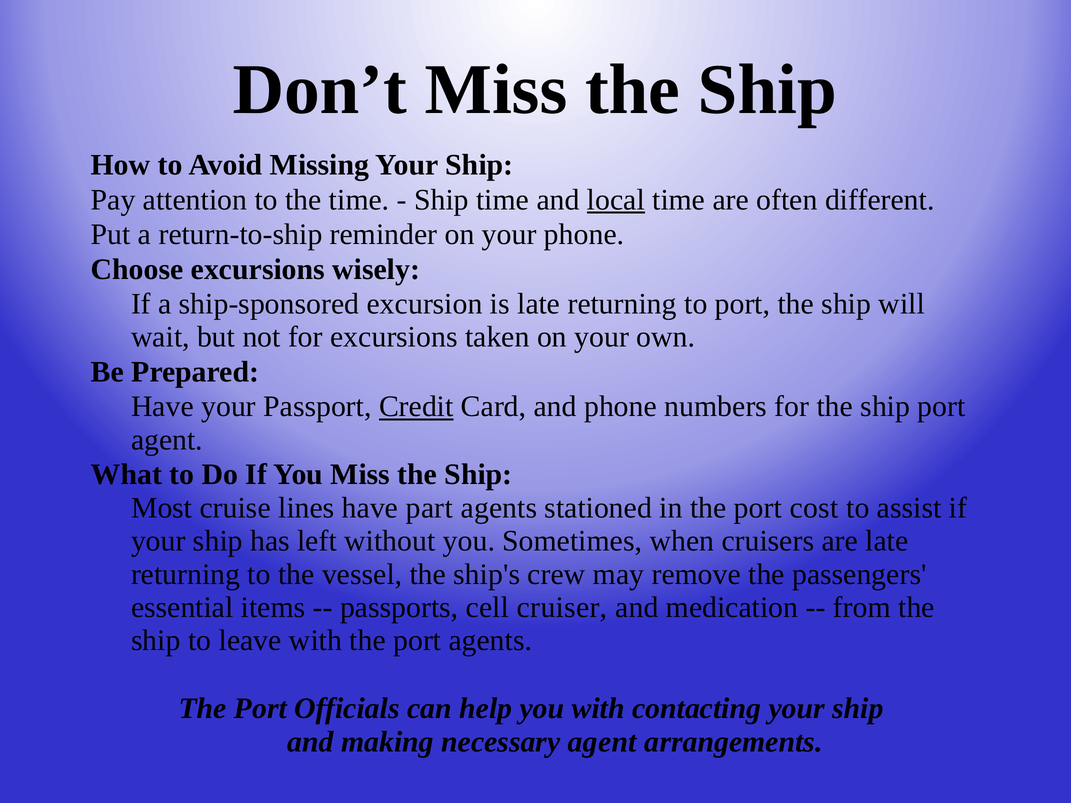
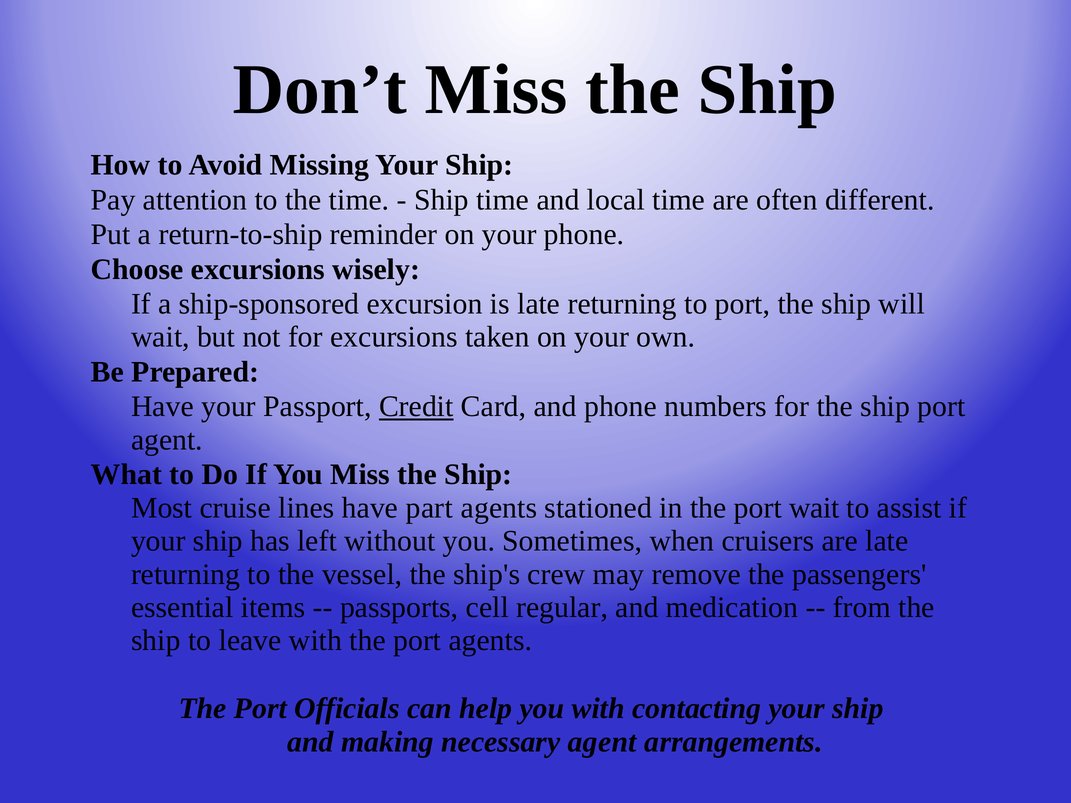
local underline: present -> none
port cost: cost -> wait
cruiser: cruiser -> regular
